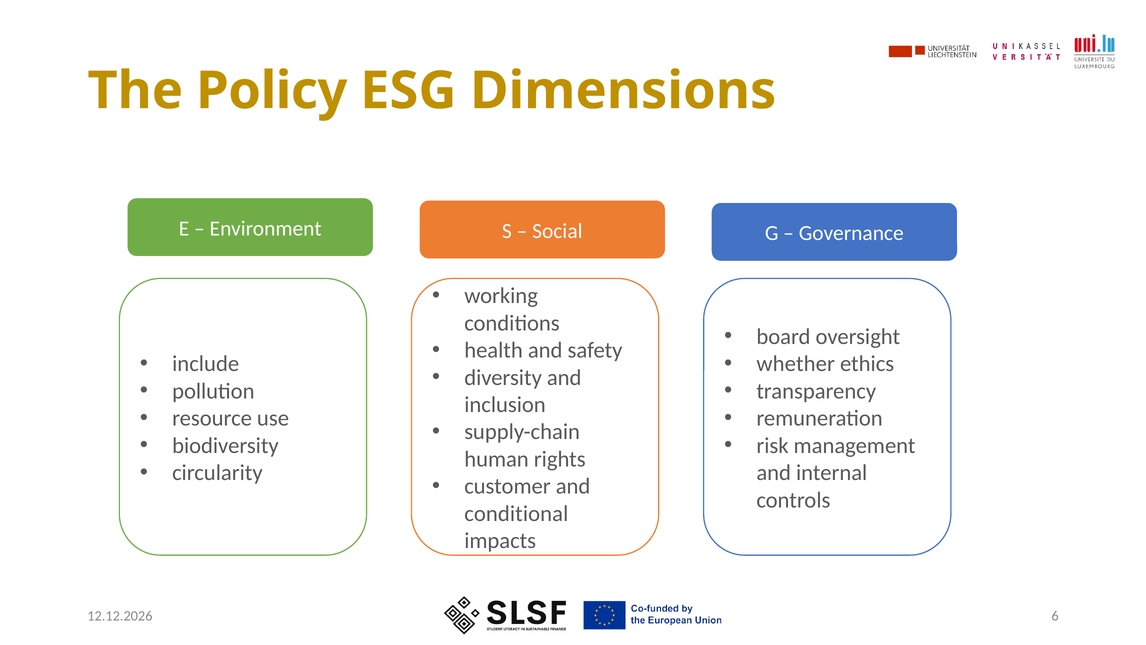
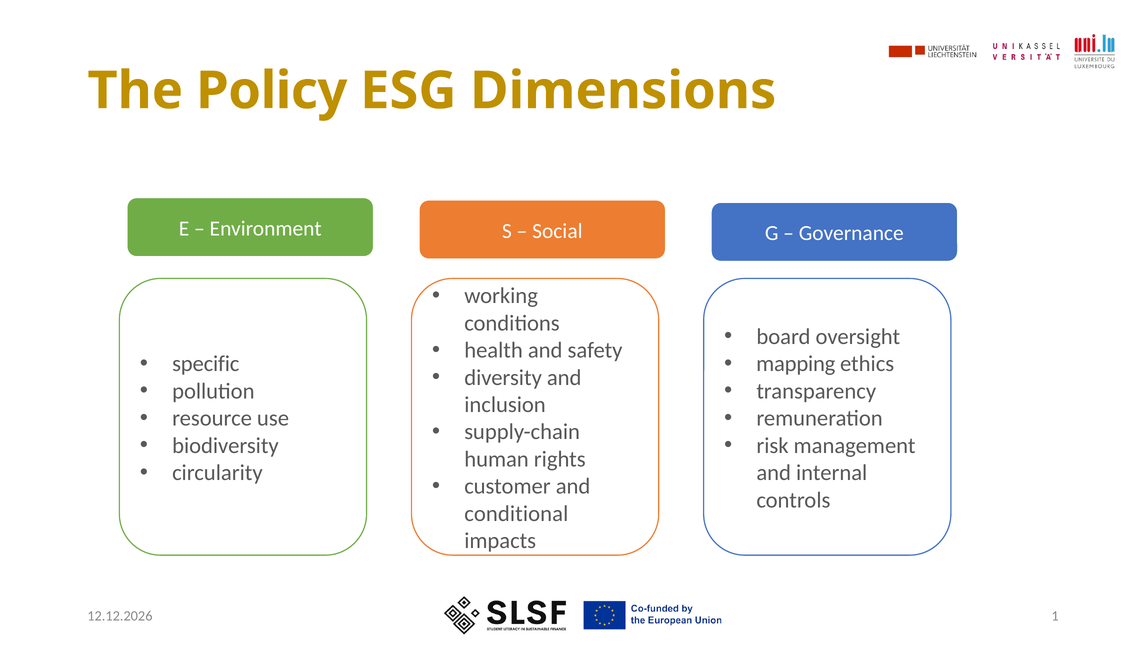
include: include -> specific
whether: whether -> mapping
6: 6 -> 1
